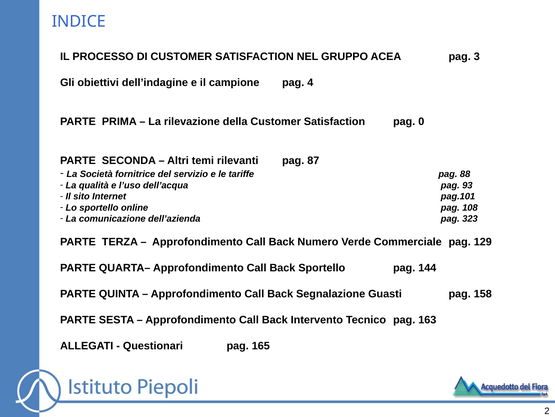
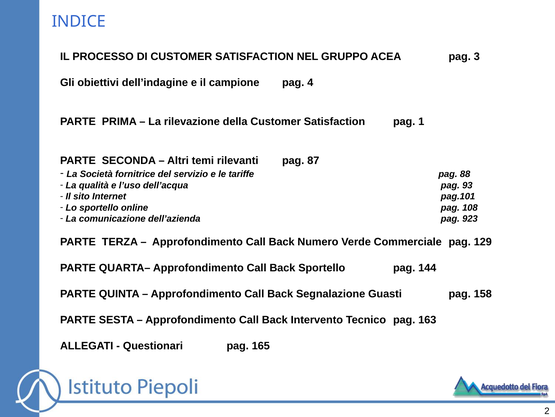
0: 0 -> 1
323: 323 -> 923
